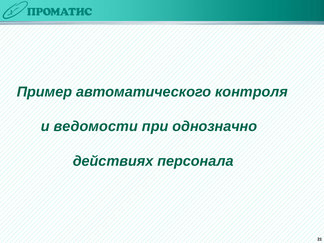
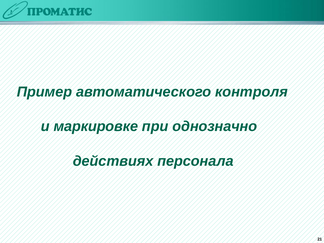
ведомости: ведомости -> маркировке
